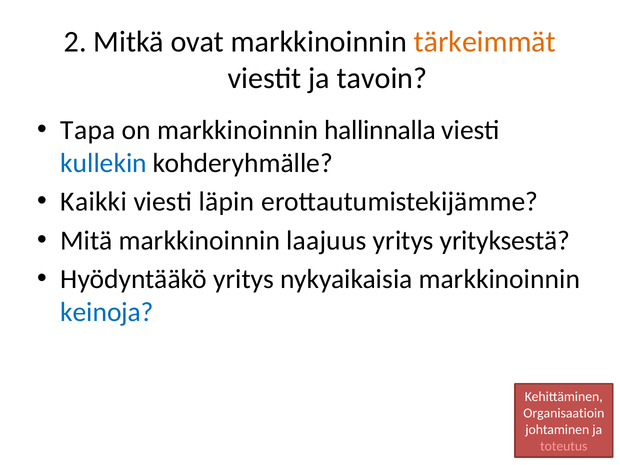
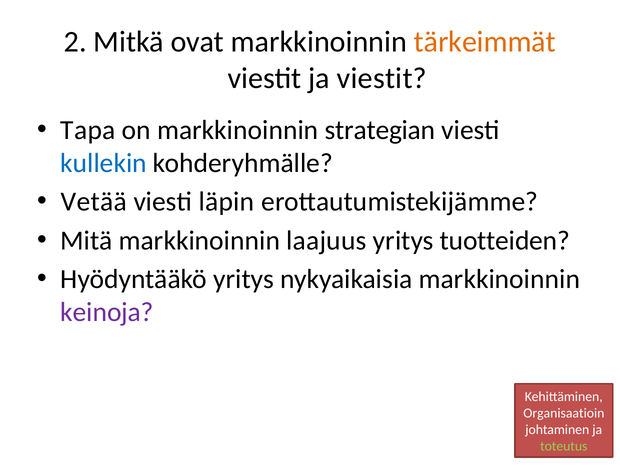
ja tavoin: tavoin -> viestit
hallinnalla: hallinnalla -> strategian
Kaikki: Kaikki -> Vetää
yrityksestä: yrityksestä -> tuotteiden
keinoja colour: blue -> purple
toteutus colour: pink -> light green
